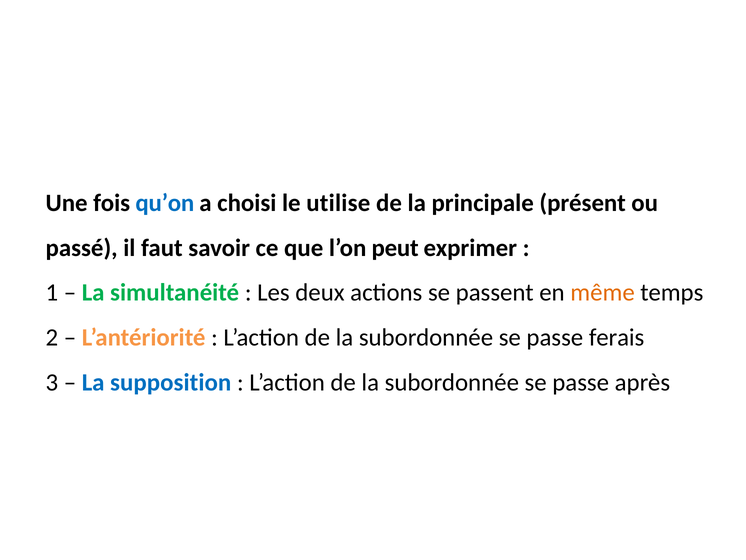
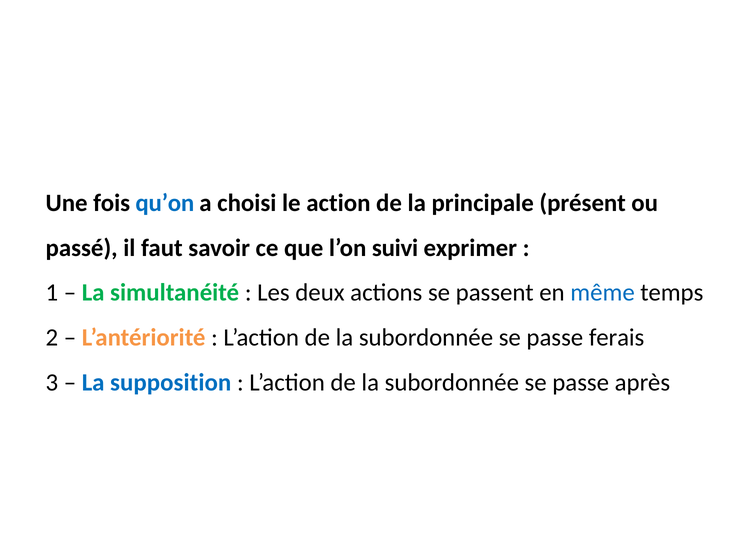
utilise: utilise -> action
peut: peut -> suivi
même colour: orange -> blue
